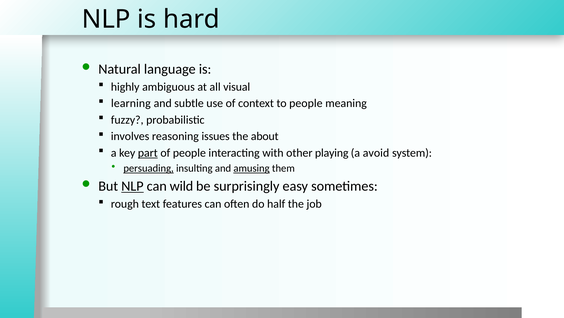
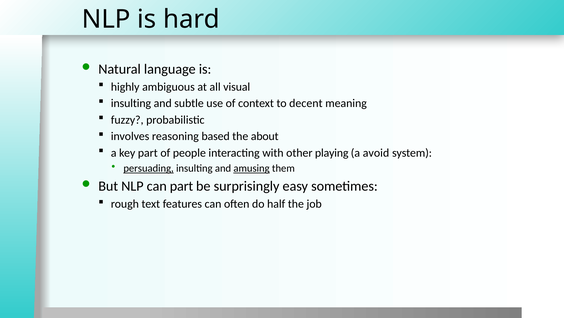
learning at (131, 103): learning -> insulting
to people: people -> decent
issues: issues -> based
part at (148, 153) underline: present -> none
NLP at (132, 186) underline: present -> none
can wild: wild -> part
